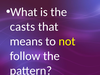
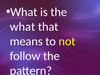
casts at (22, 27): casts -> what
